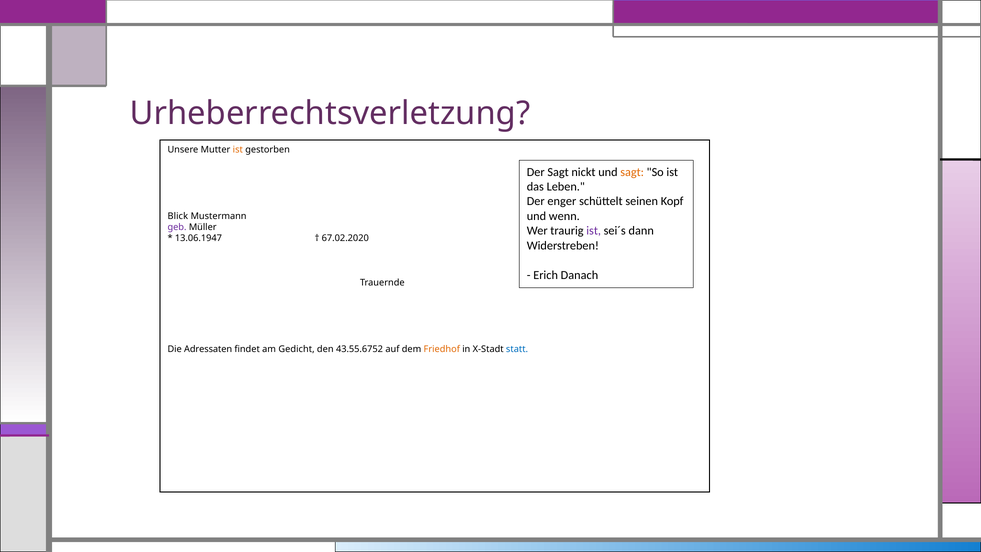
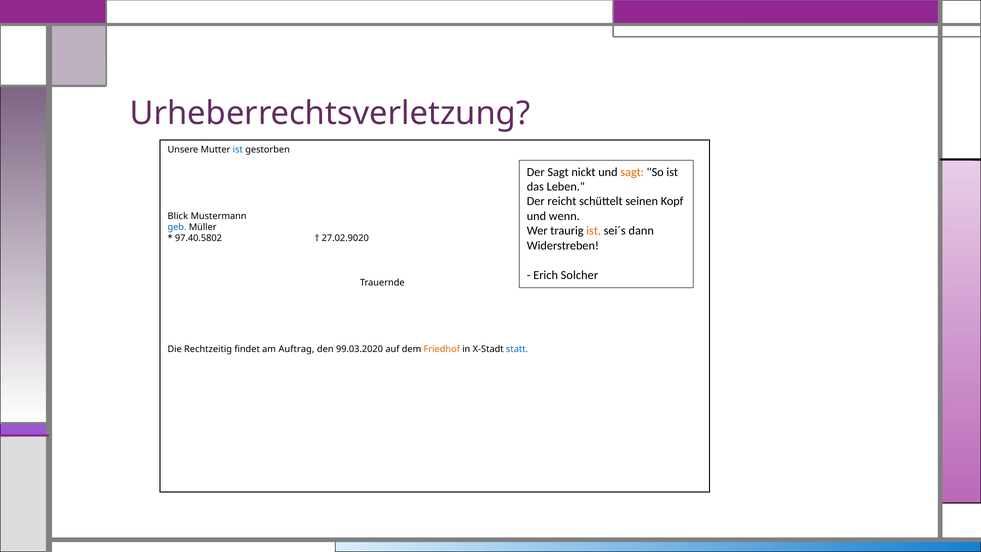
ist at (238, 150) colour: orange -> blue
enger: enger -> reicht
geb colour: purple -> blue
ist at (594, 231) colour: purple -> orange
13.06.1947: 13.06.1947 -> 97.40.5802
67.02.2020: 67.02.2020 -> 27.02.9020
Danach: Danach -> Solcher
Adressaten: Adressaten -> Rechtzeitig
Gedicht: Gedicht -> Auftrag
43.55.6752: 43.55.6752 -> 99.03.2020
